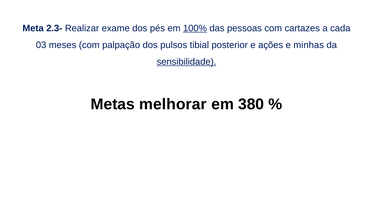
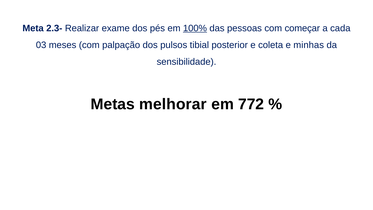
cartazes: cartazes -> começar
ações: ações -> coleta
sensibilidade underline: present -> none
380: 380 -> 772
